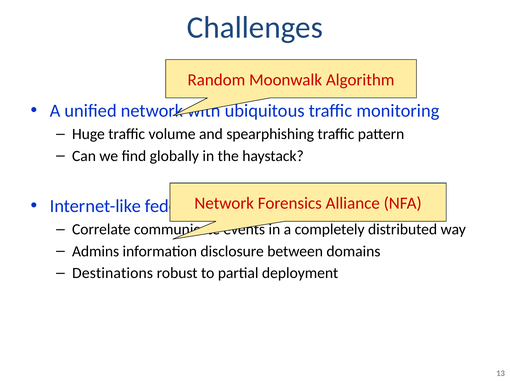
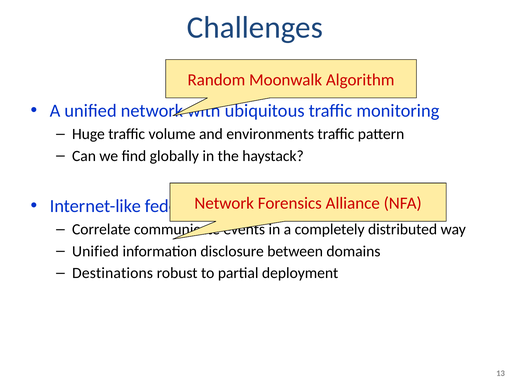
and spearphishing: spearphishing -> environments
Admins at (96, 251): Admins -> Unified
